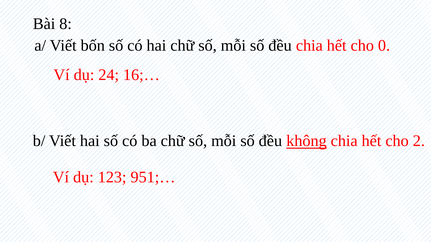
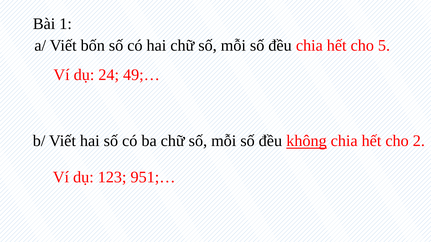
8: 8 -> 1
0: 0 -> 5
16;…: 16;… -> 49;…
